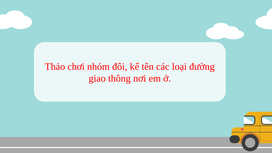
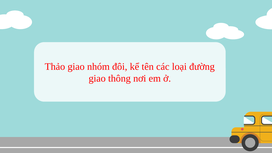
Thảo chơi: chơi -> giao
